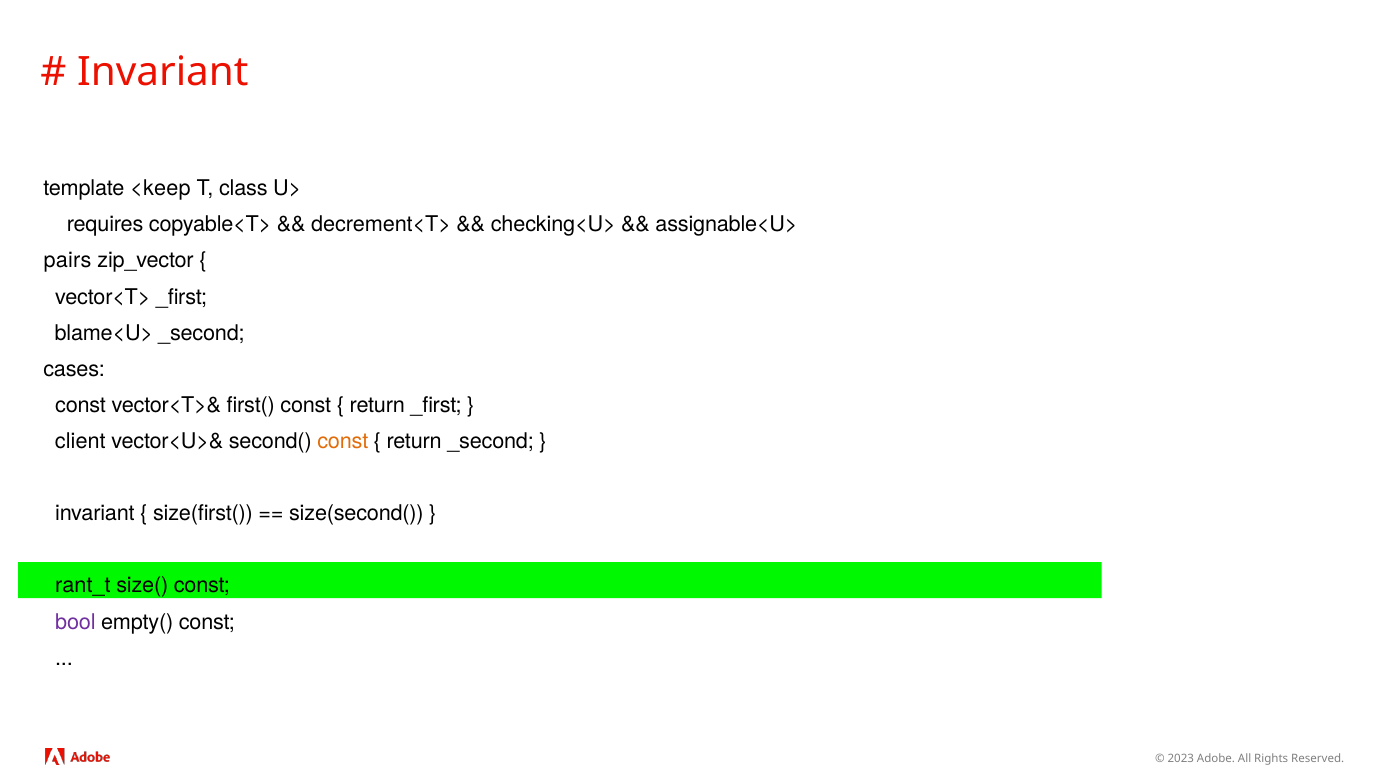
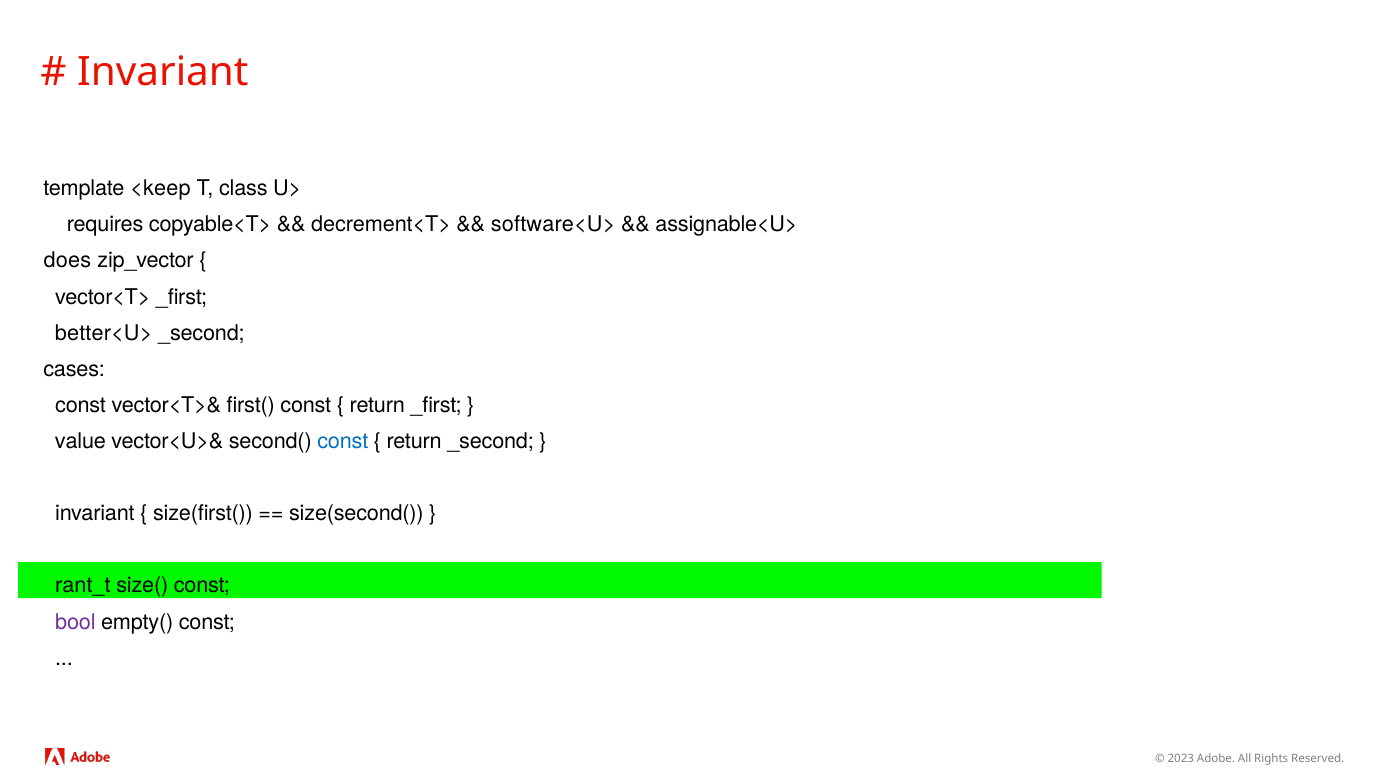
checking<U>: checking<U> -> software<U>
pairs: pairs -> does
blame<U>: blame<U> -> better<U>
client: client -> value
const at (343, 441) colour: orange -> blue
